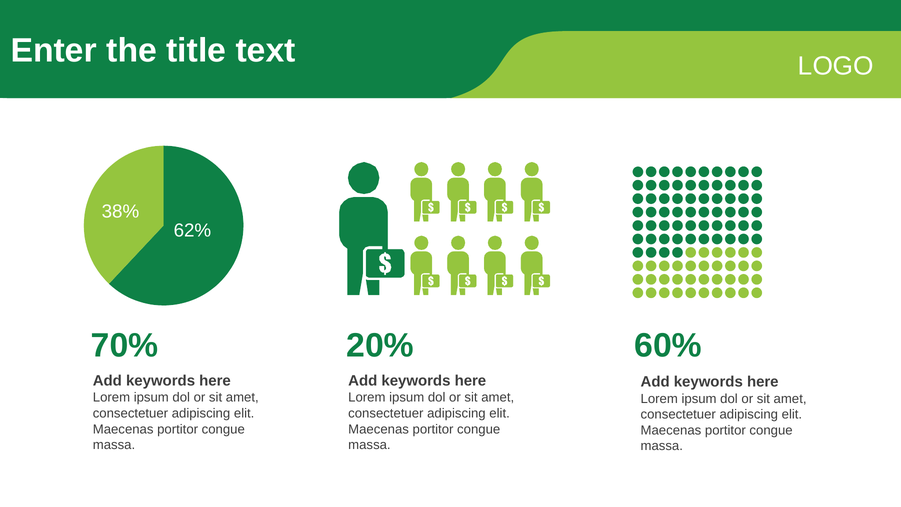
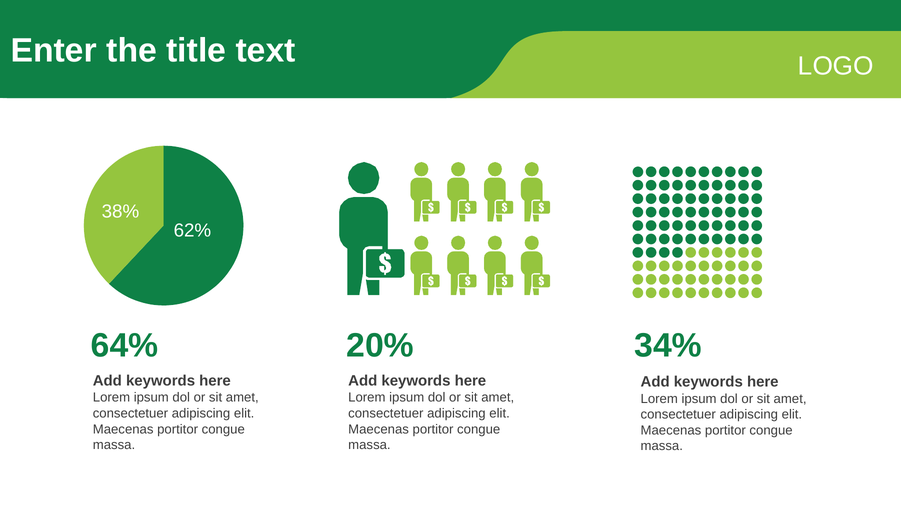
70%: 70% -> 64%
60%: 60% -> 34%
